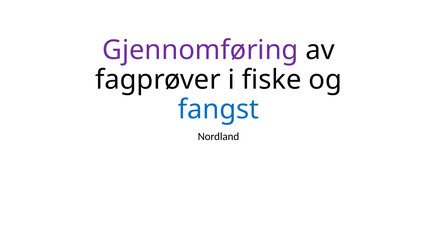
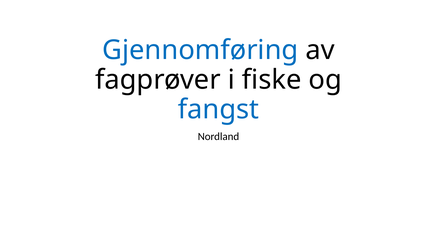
Gjennomføring colour: purple -> blue
